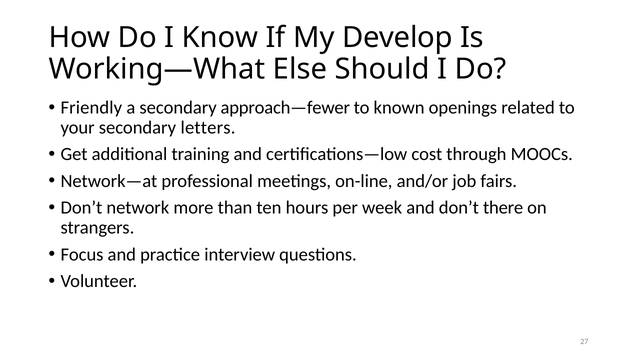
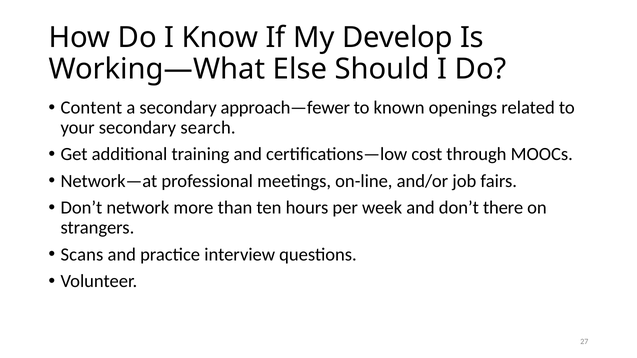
Friendly: Friendly -> Content
letters: letters -> search
Focus: Focus -> Scans
